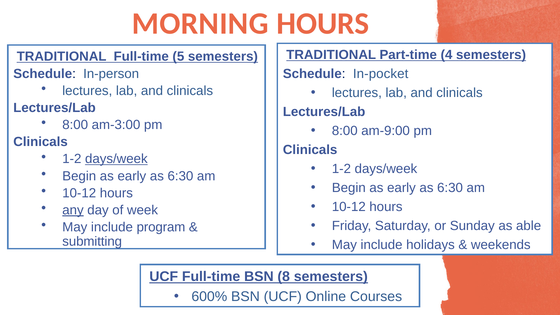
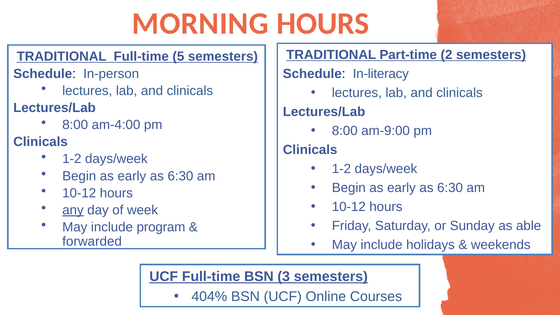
4: 4 -> 2
In-pocket: In-pocket -> In-literacy
am-3:00: am-3:00 -> am-4:00
days/week at (116, 159) underline: present -> none
submitting: submitting -> forwarded
8: 8 -> 3
600%: 600% -> 404%
